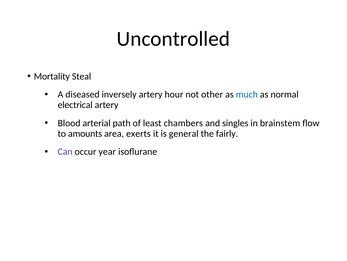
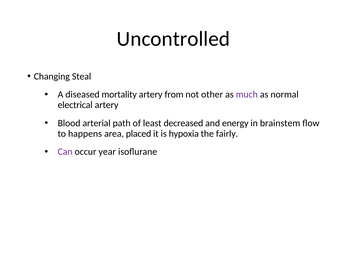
Mortality: Mortality -> Changing
inversely: inversely -> mortality
hour: hour -> from
much colour: blue -> purple
chambers: chambers -> decreased
singles: singles -> energy
amounts: amounts -> happens
exerts: exerts -> placed
general: general -> hypoxia
